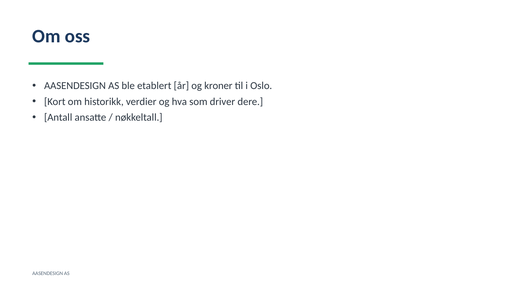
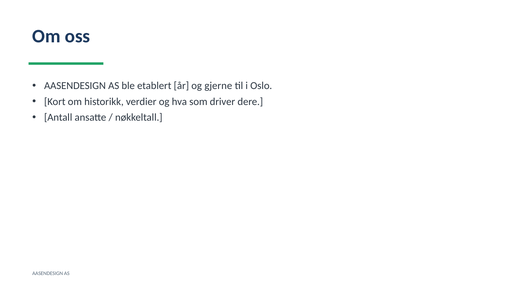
kroner: kroner -> gjerne
